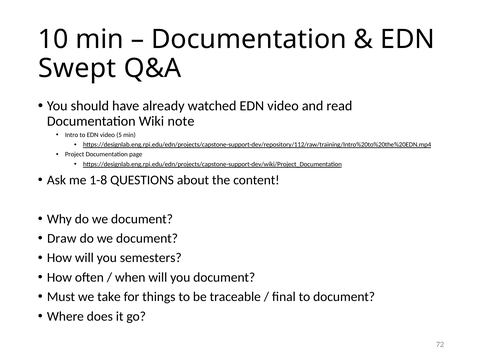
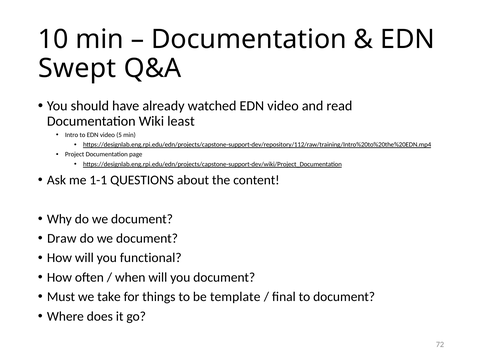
note: note -> least
1-8: 1-8 -> 1-1
semesters: semesters -> functional
traceable: traceable -> template
